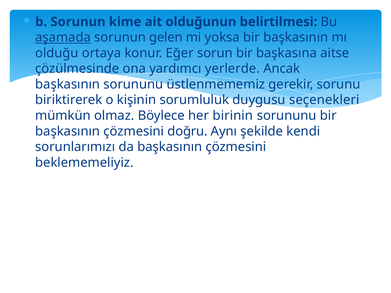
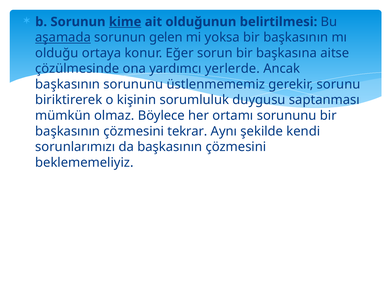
kime underline: none -> present
seçenekleri: seçenekleri -> saptanması
birinin: birinin -> ortamı
doğru: doğru -> tekrar
